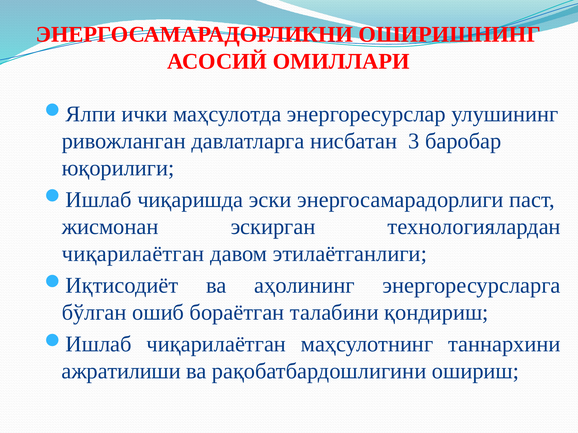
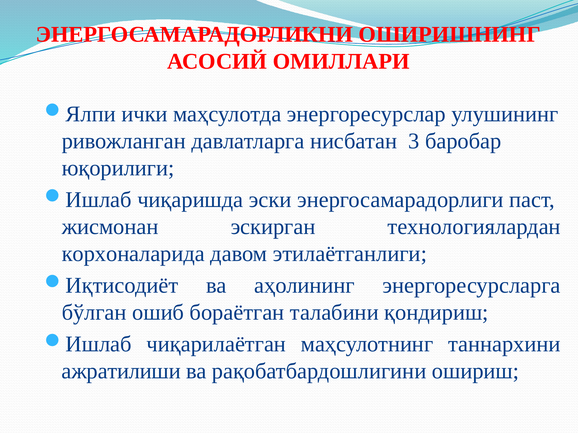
чиқарилаётган at (133, 254): чиқарилаётган -> корхоналарида
